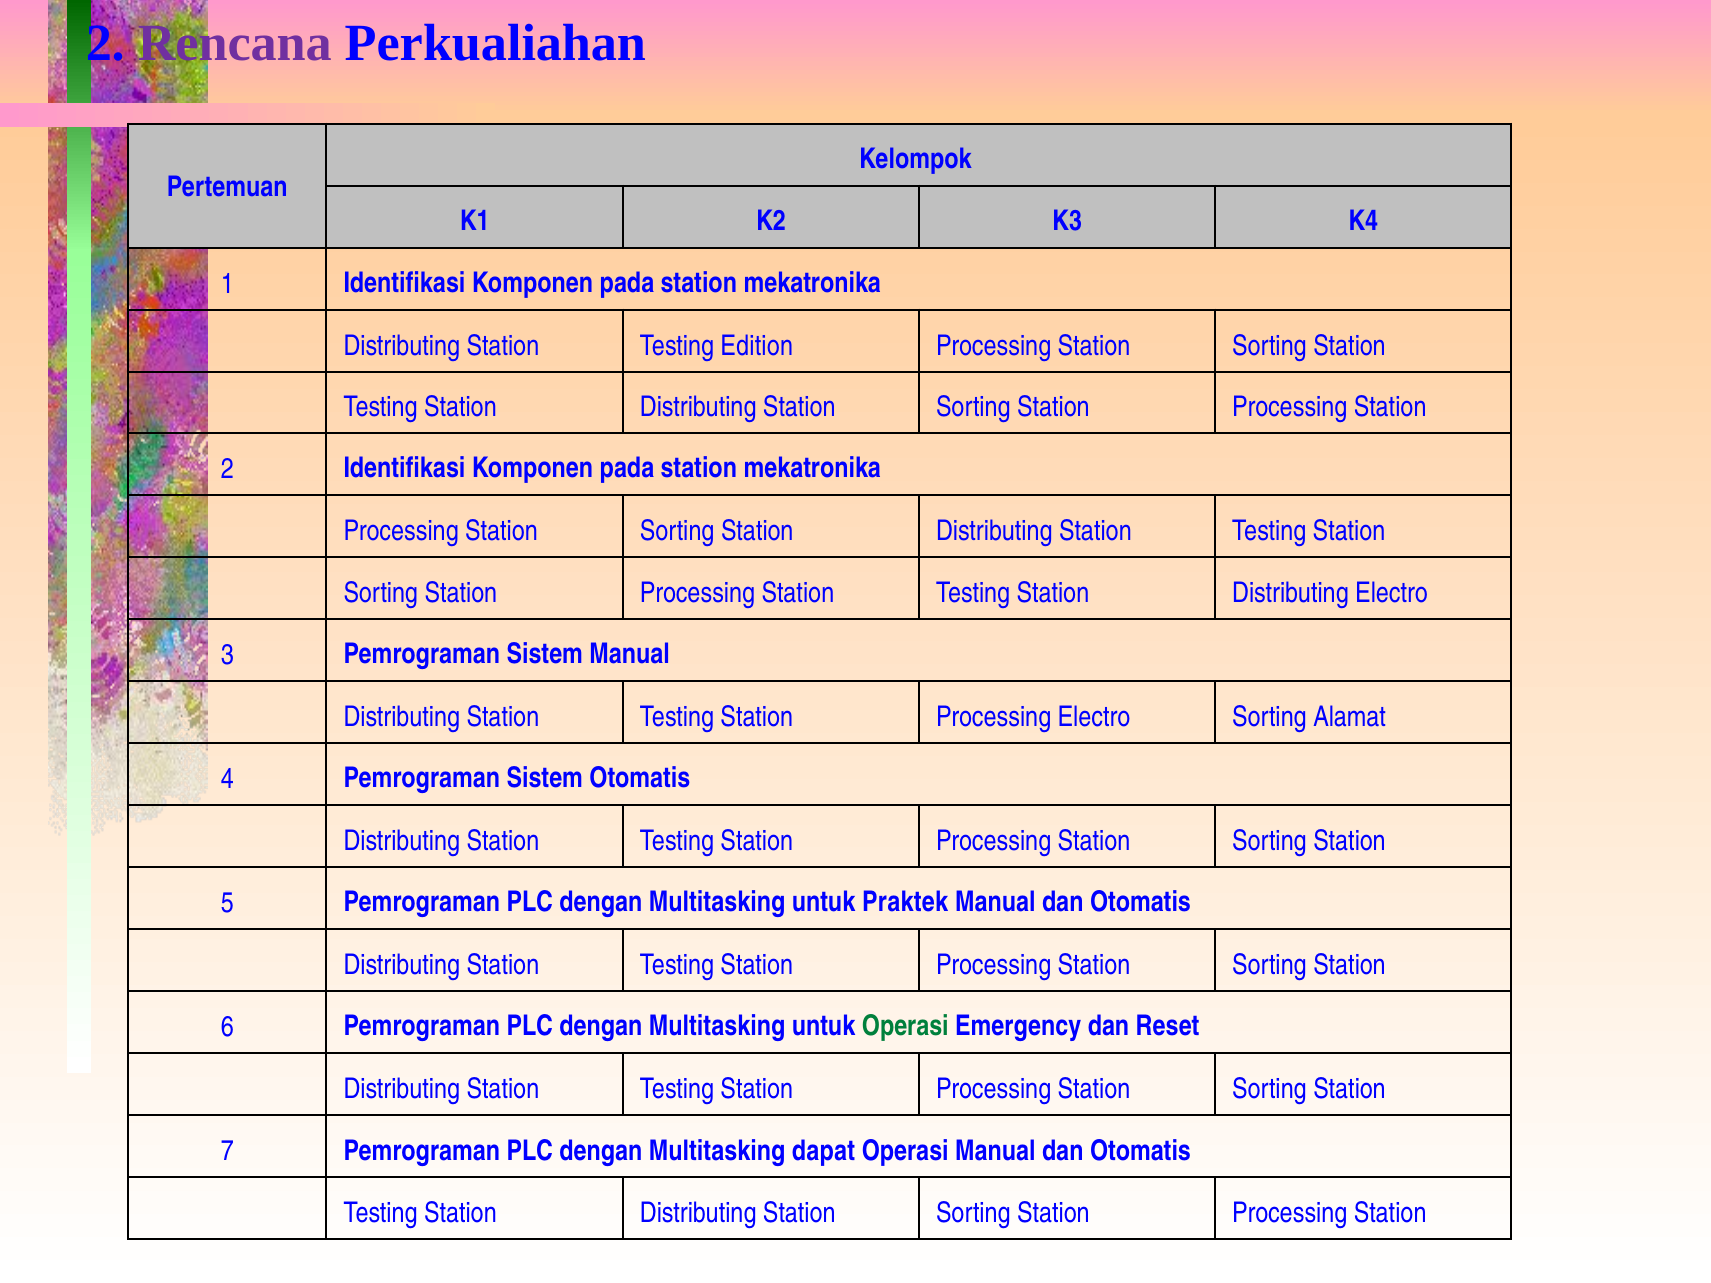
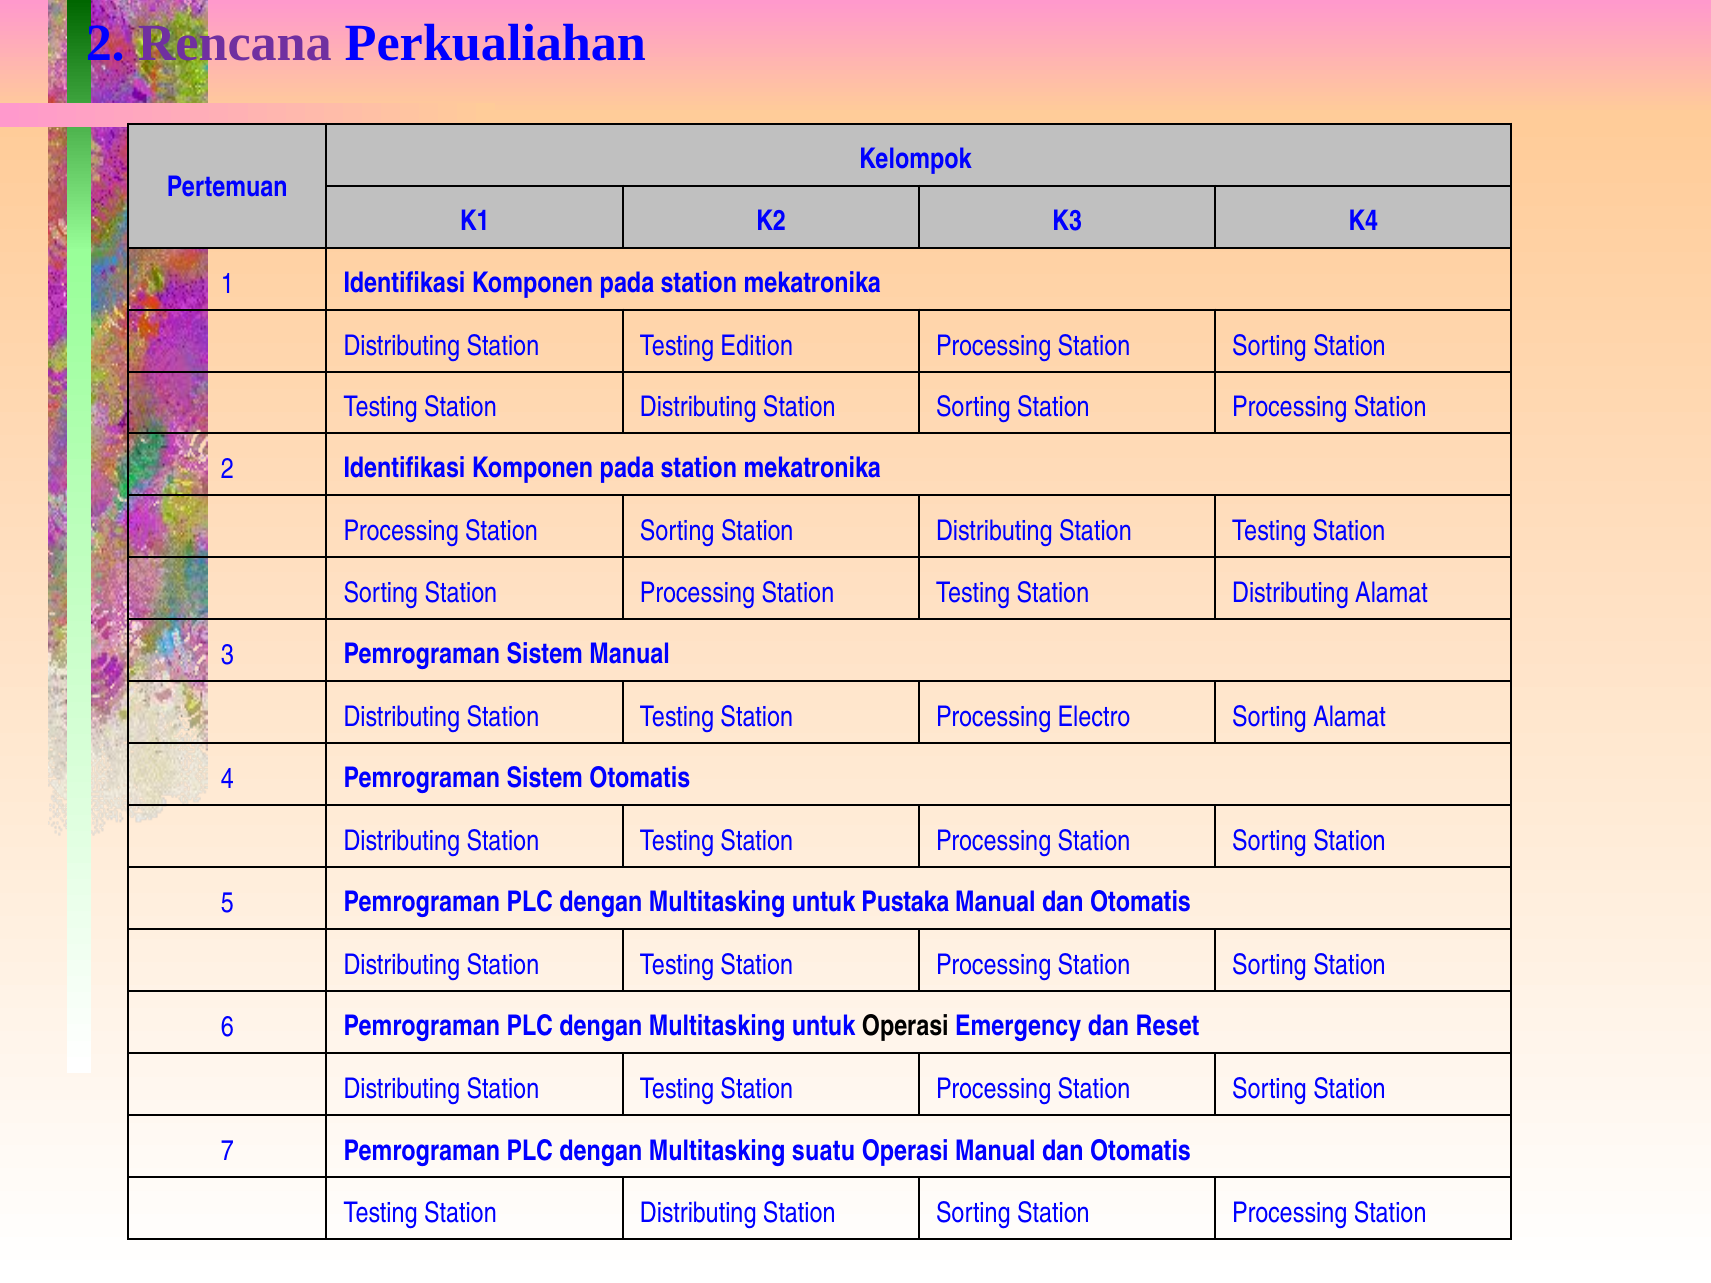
Distributing Electro: Electro -> Alamat
Praktek: Praktek -> Pustaka
Operasi at (905, 1027) colour: green -> black
dapat: dapat -> suatu
